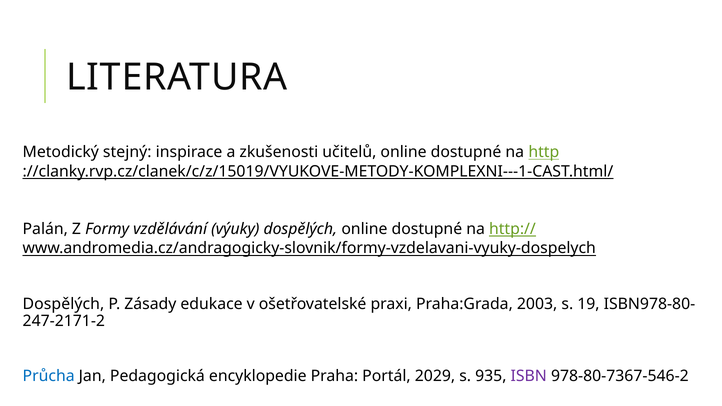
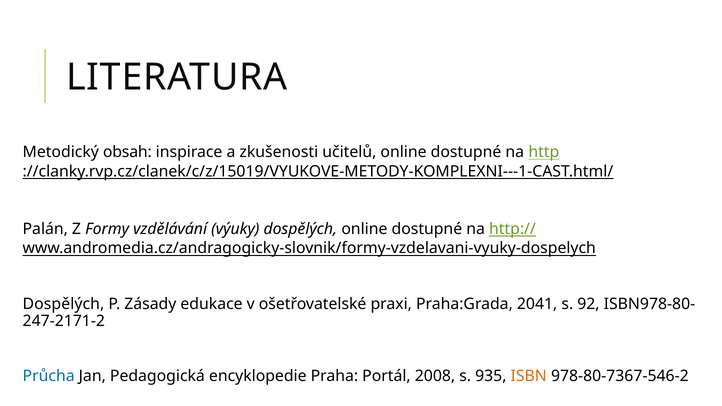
stejný: stejný -> obsah
2003: 2003 -> 2041
19: 19 -> 92
2029: 2029 -> 2008
ISBN colour: purple -> orange
